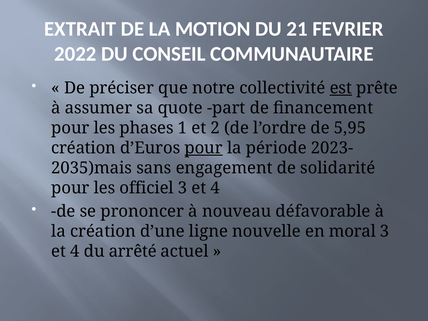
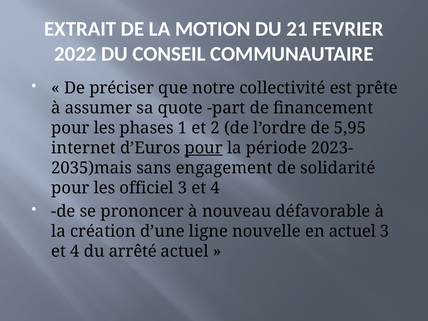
est underline: present -> none
création at (84, 148): création -> internet
en moral: moral -> actuel
